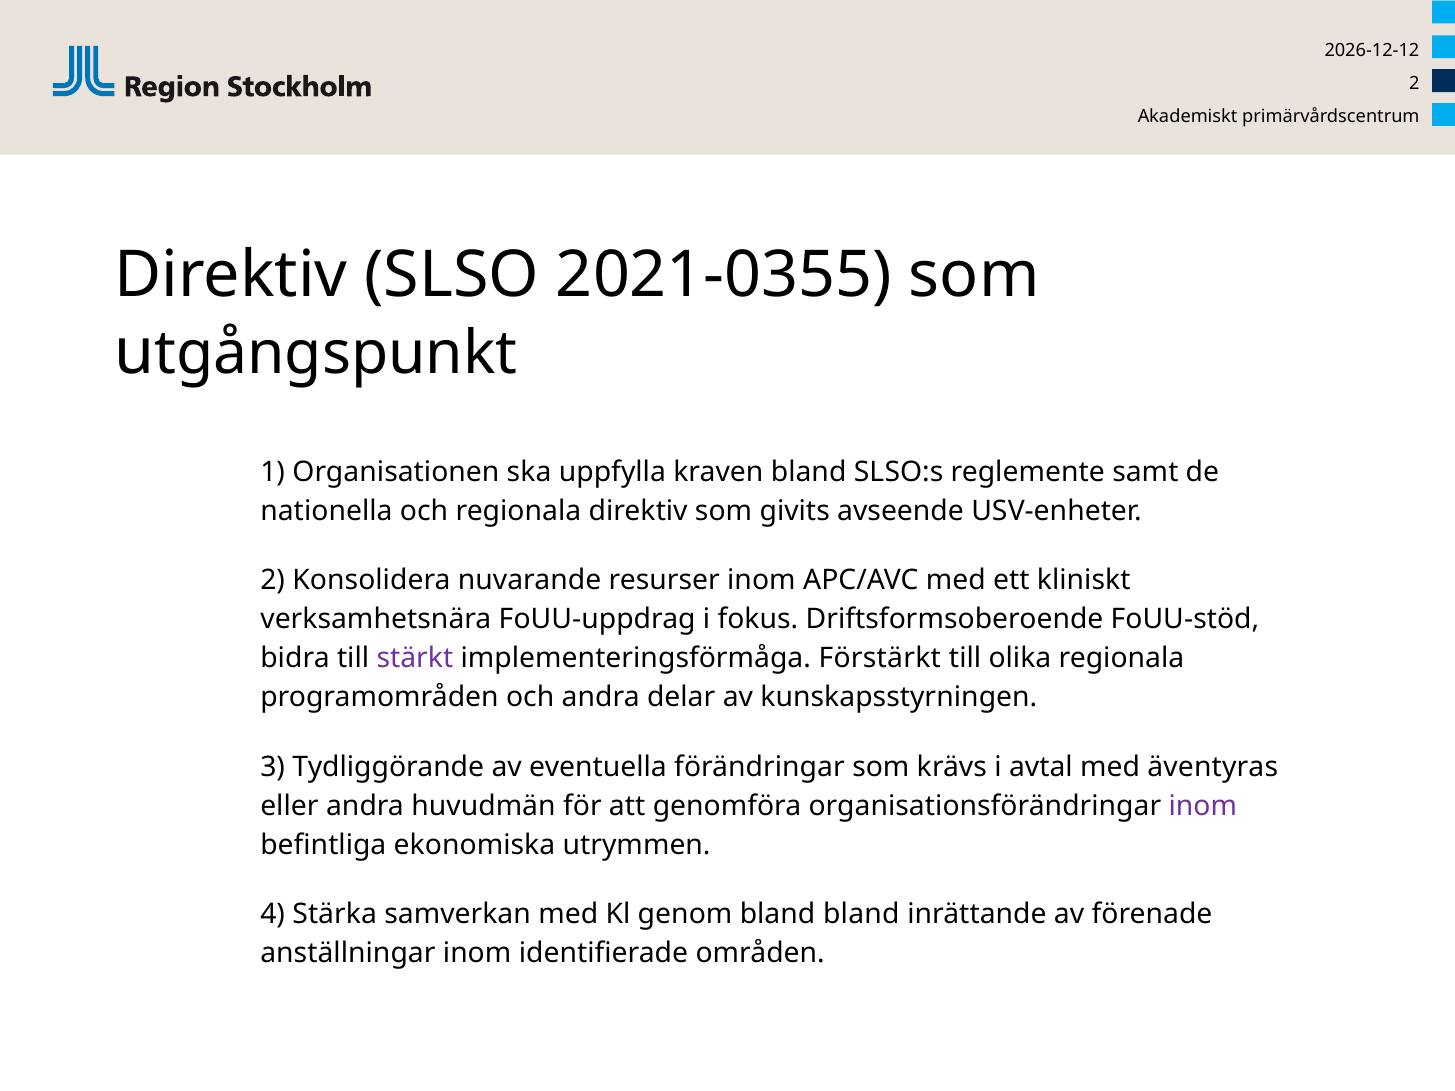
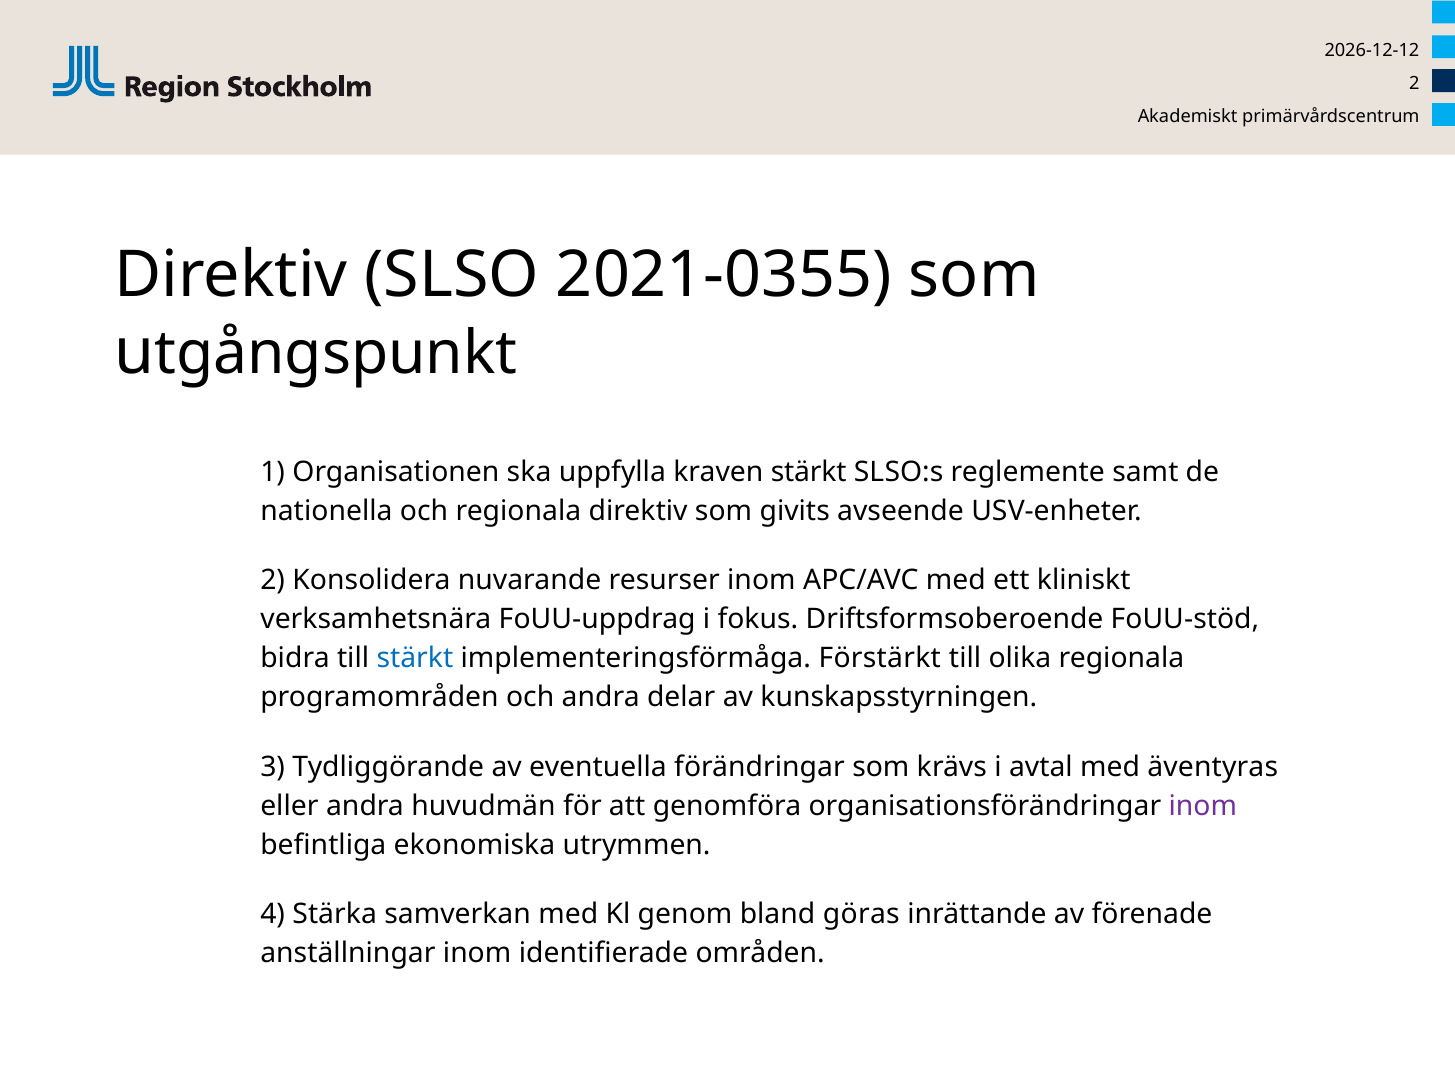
kraven bland: bland -> stärkt
stärkt at (415, 659) colour: purple -> blue
bland bland: bland -> göras
